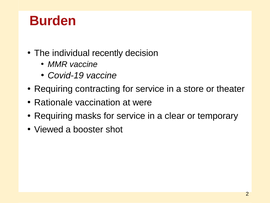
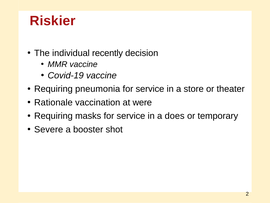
Burden: Burden -> Riskier
contracting: contracting -> pneumonia
clear: clear -> does
Viewed: Viewed -> Severe
